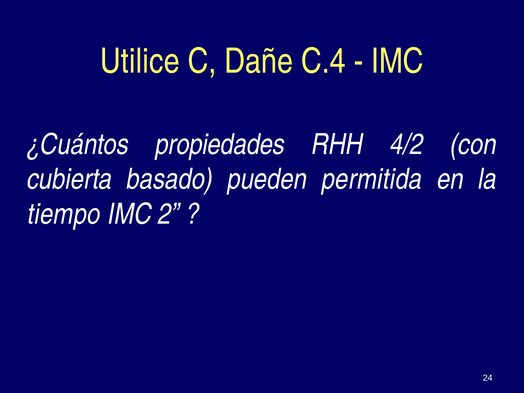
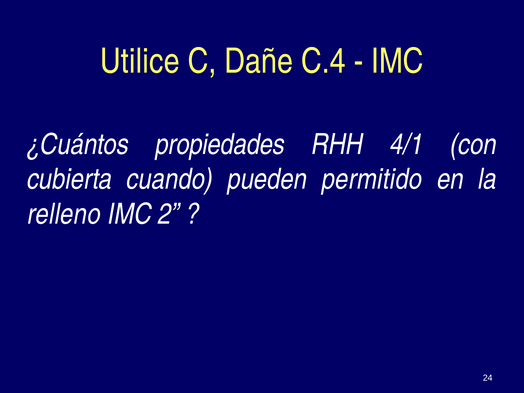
4/2: 4/2 -> 4/1
basado: basado -> cuando
permitida: permitida -> permitido
tiempo: tiempo -> relleno
